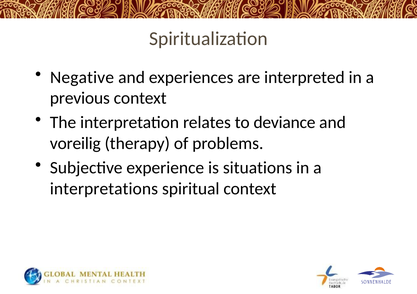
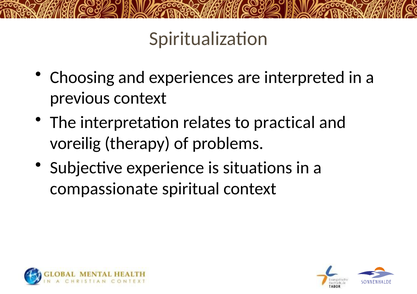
Negative: Negative -> Choosing
deviance: deviance -> practical
interpretations: interpretations -> compassionate
